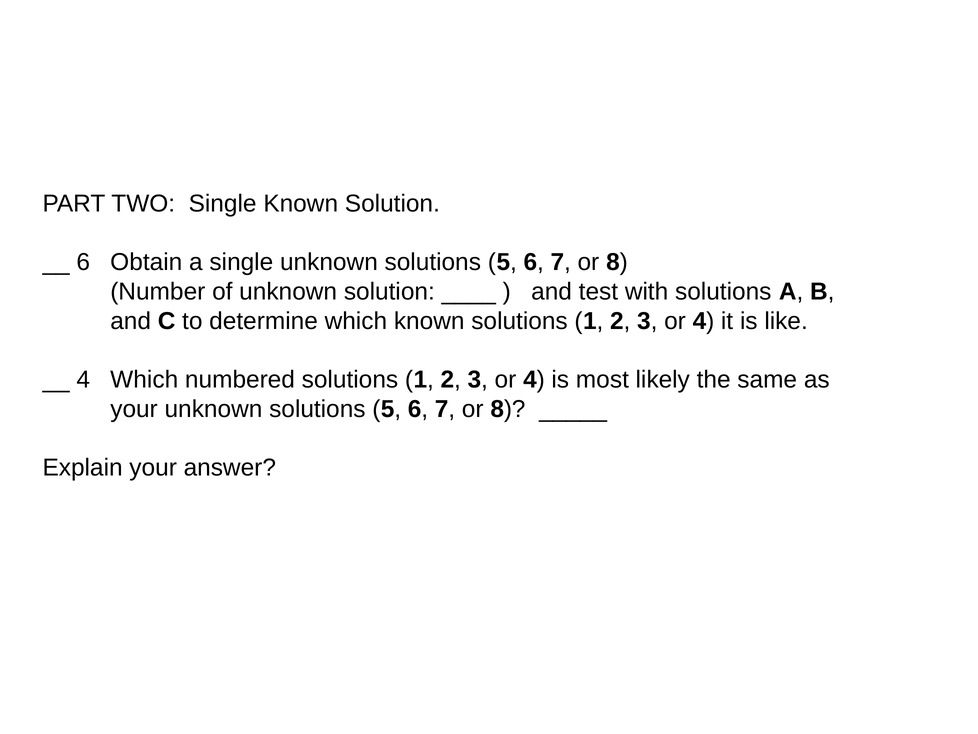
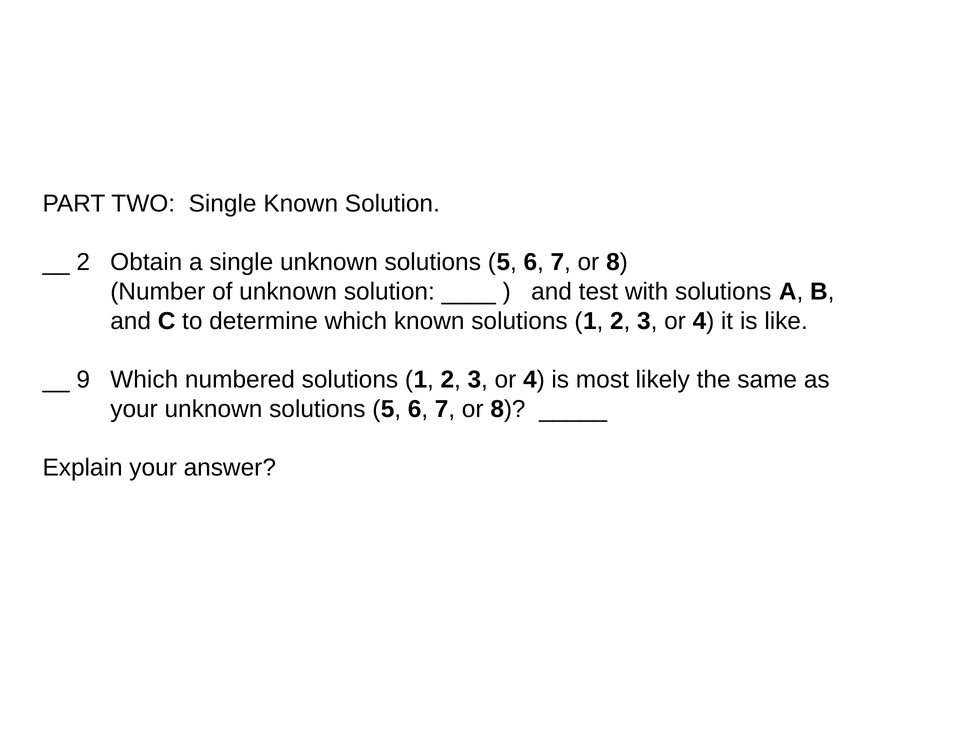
6 at (83, 262): 6 -> 2
4 at (83, 380): 4 -> 9
